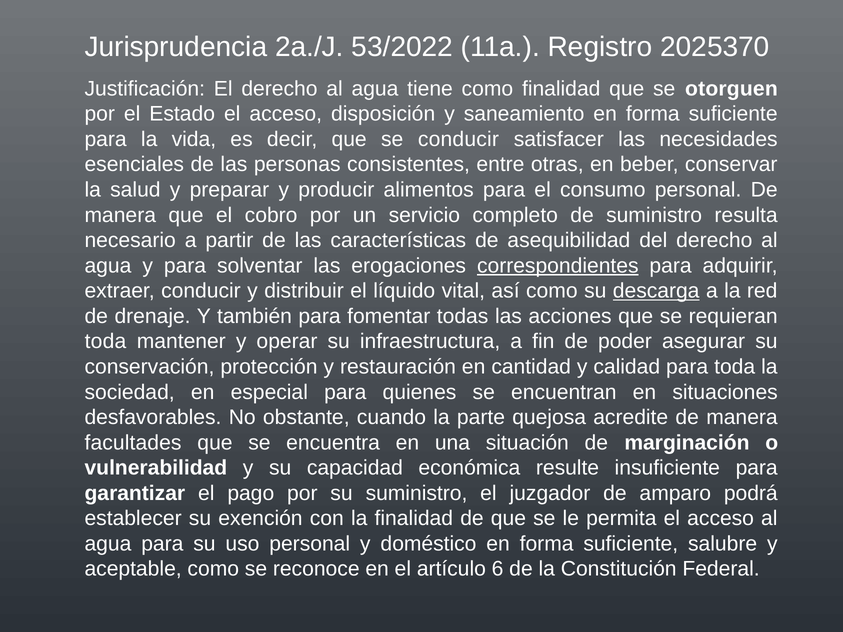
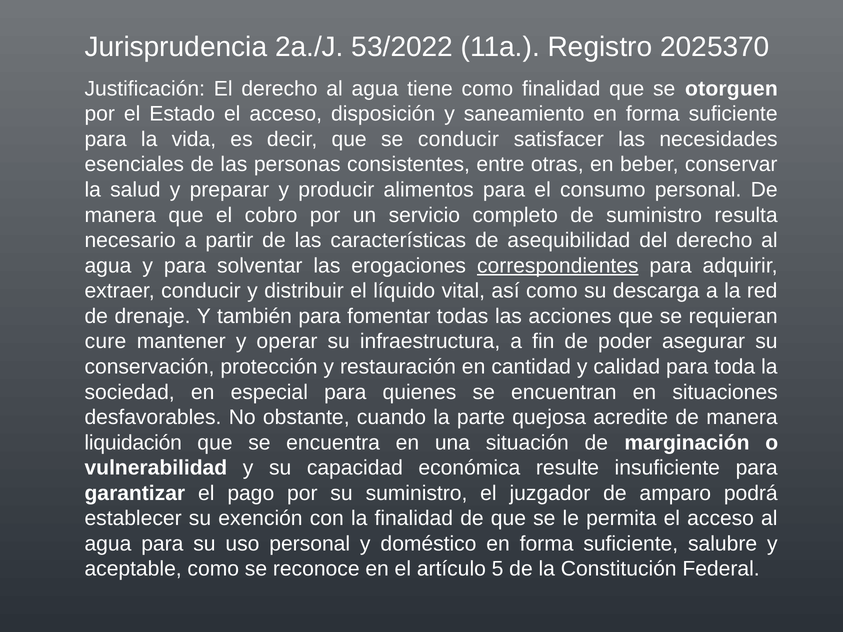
descarga underline: present -> none
toda at (105, 342): toda -> cure
facultades: facultades -> liquidación
6: 6 -> 5
